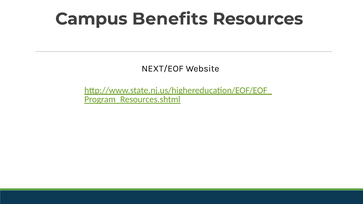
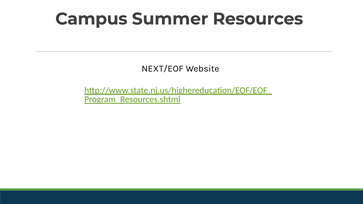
Benefits: Benefits -> Summer
